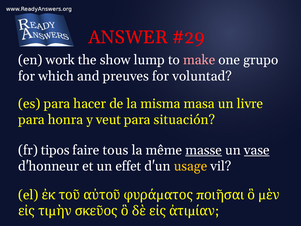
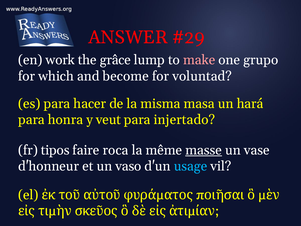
show: show -> grâce
preuves: preuves -> become
livre: livre -> hará
situación: situación -> injertado
tous: tous -> roca
vase underline: present -> none
effet: effet -> vaso
usage colour: yellow -> light blue
